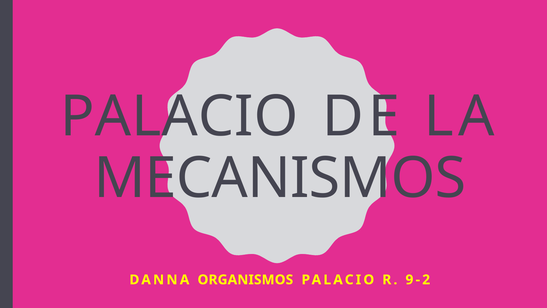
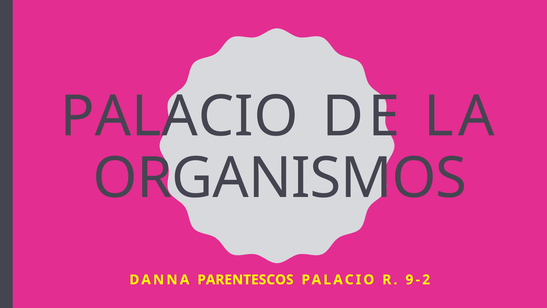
MECANISMOS: MECANISMOS -> ORGANISMOS
ORGANISMOS: ORGANISMOS -> PARENTESCOS
